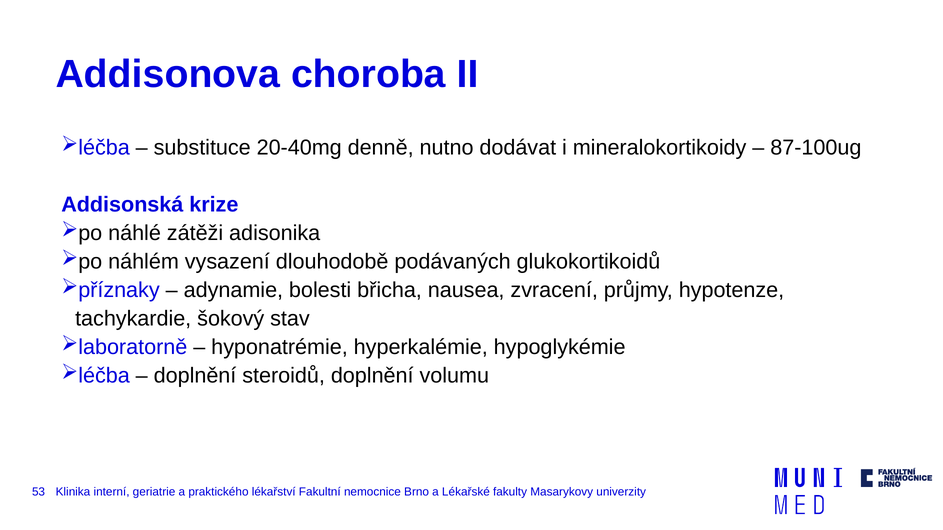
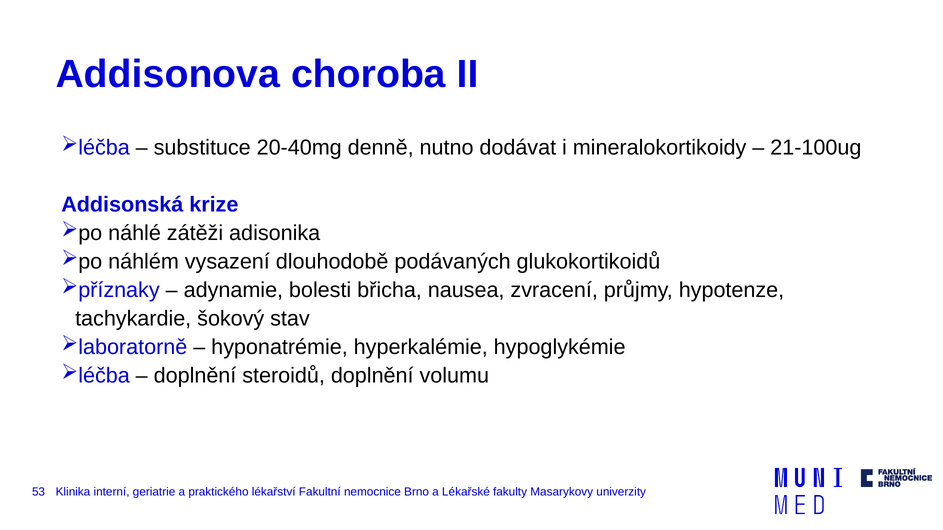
87-100ug: 87-100ug -> 21-100ug
